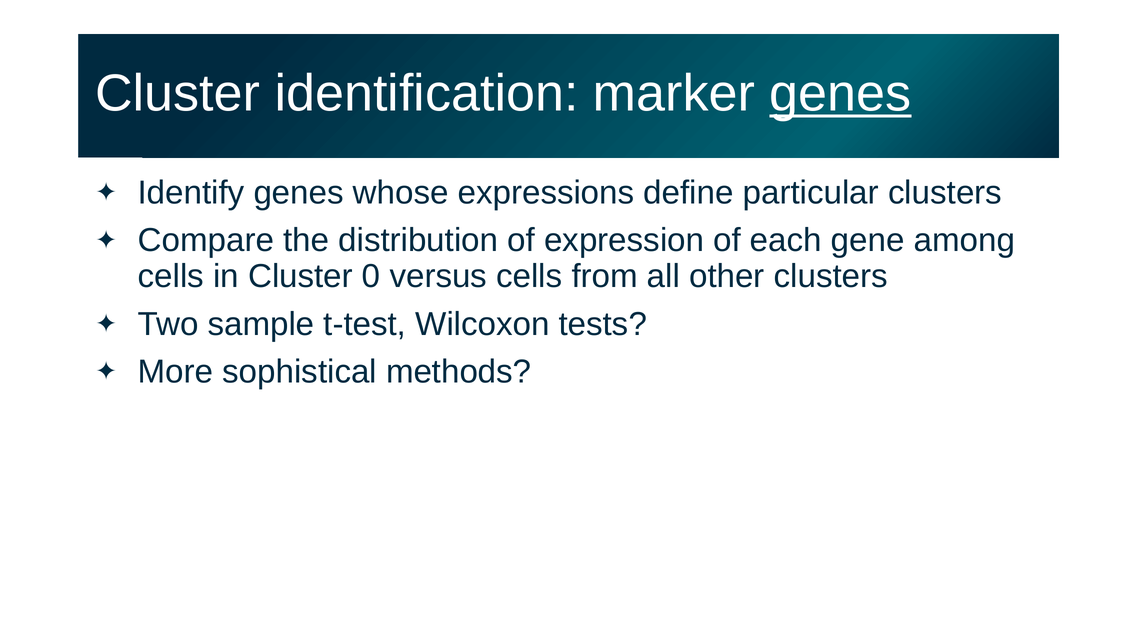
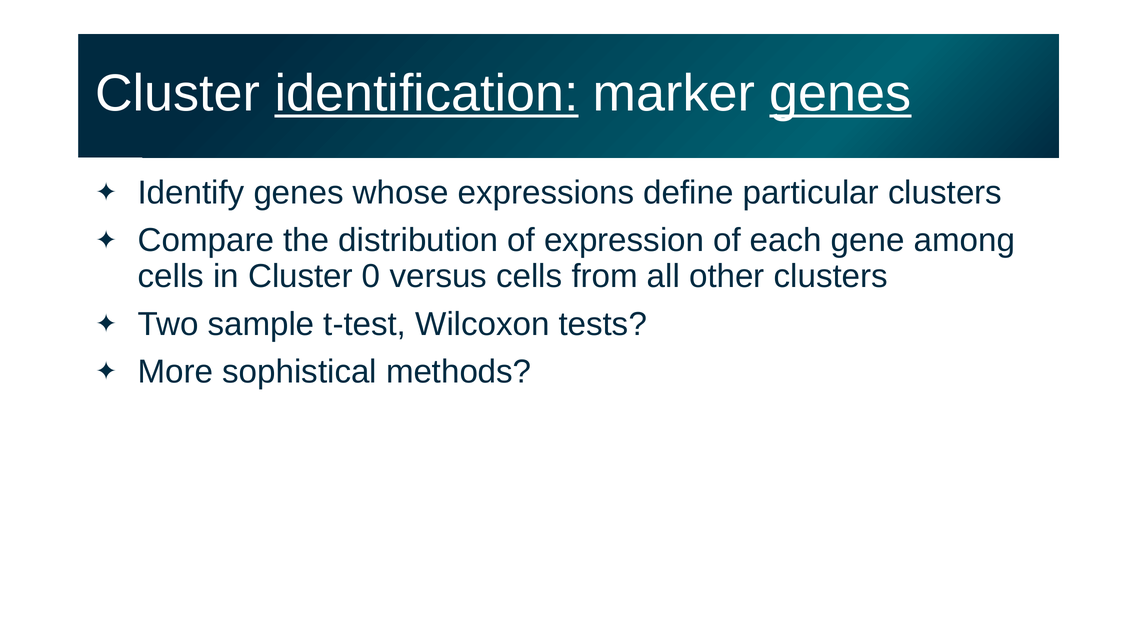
identification underline: none -> present
